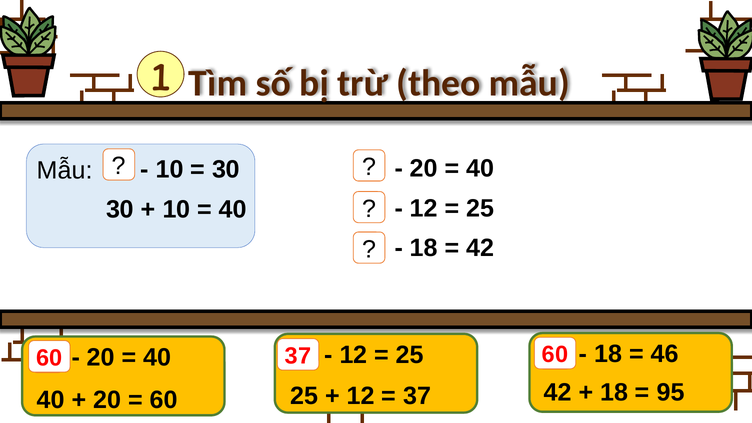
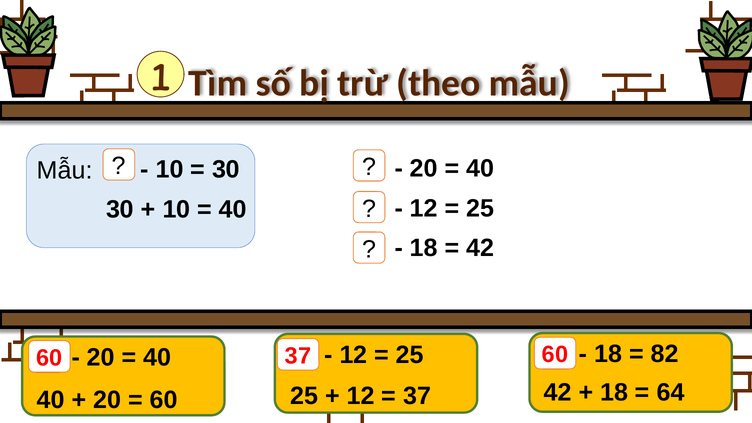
46: 46 -> 82
95: 95 -> 64
